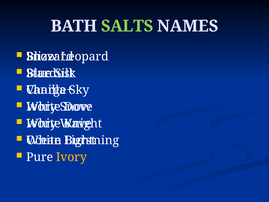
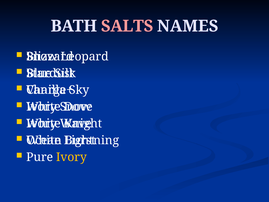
SALTS colour: light green -> pink
